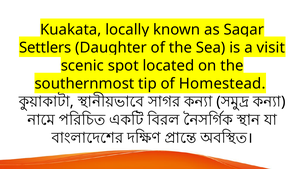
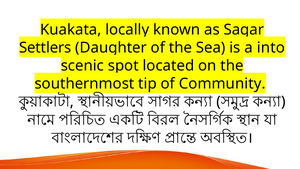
visit: visit -> into
Homestead: Homestead -> Community
